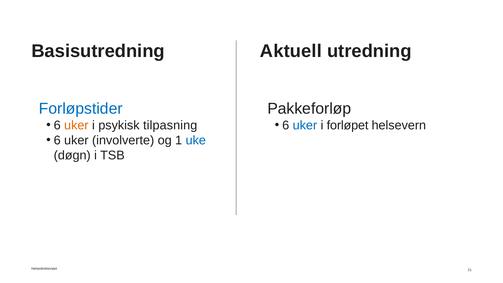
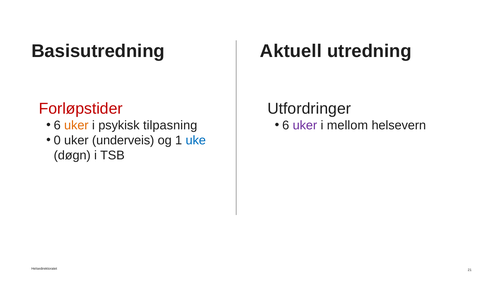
Forløpstider colour: blue -> red
Pakkeforløp: Pakkeforløp -> Utfordringer
uker at (305, 125) colour: blue -> purple
forløpet: forløpet -> mellom
6 at (57, 140): 6 -> 0
involverte: involverte -> underveis
